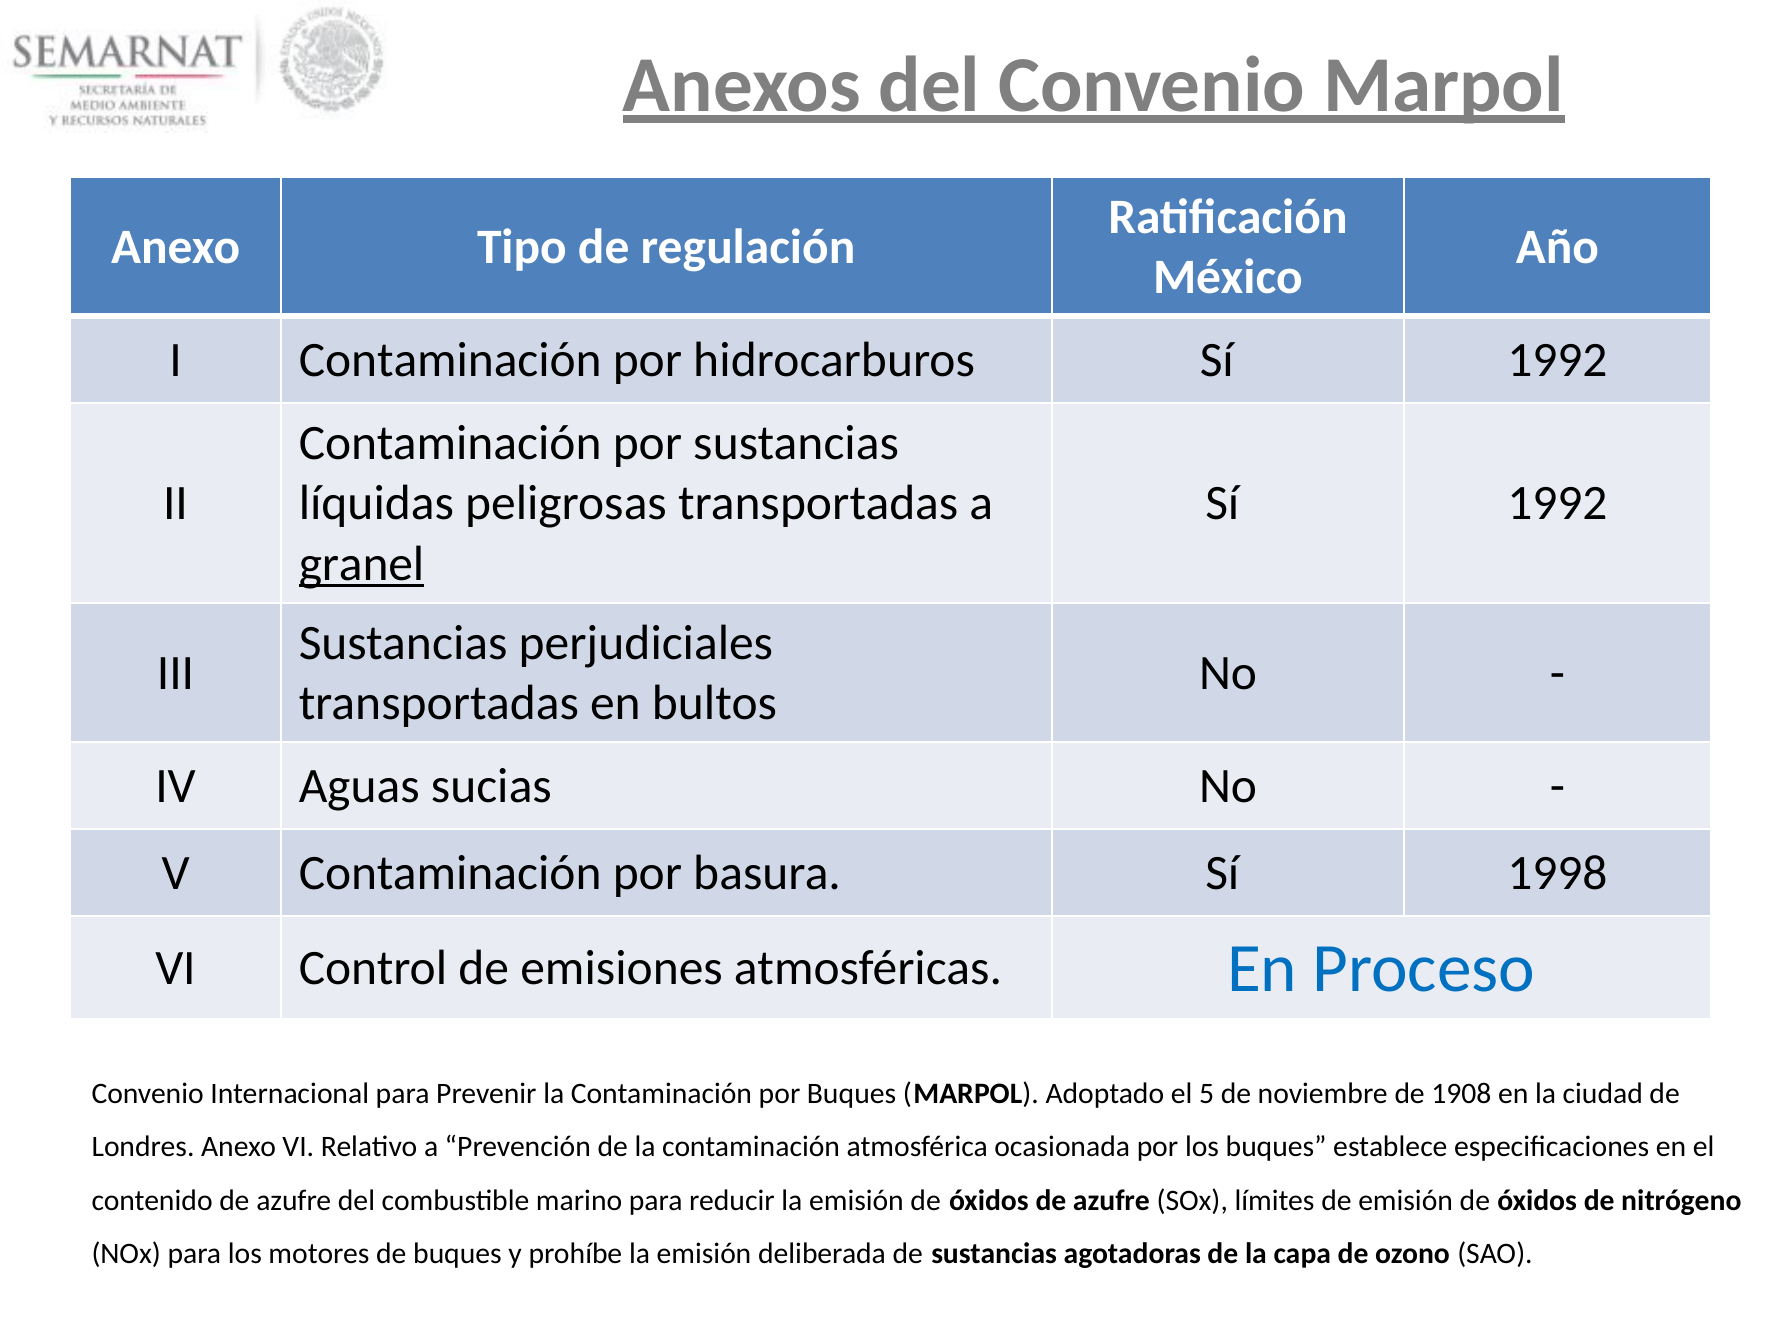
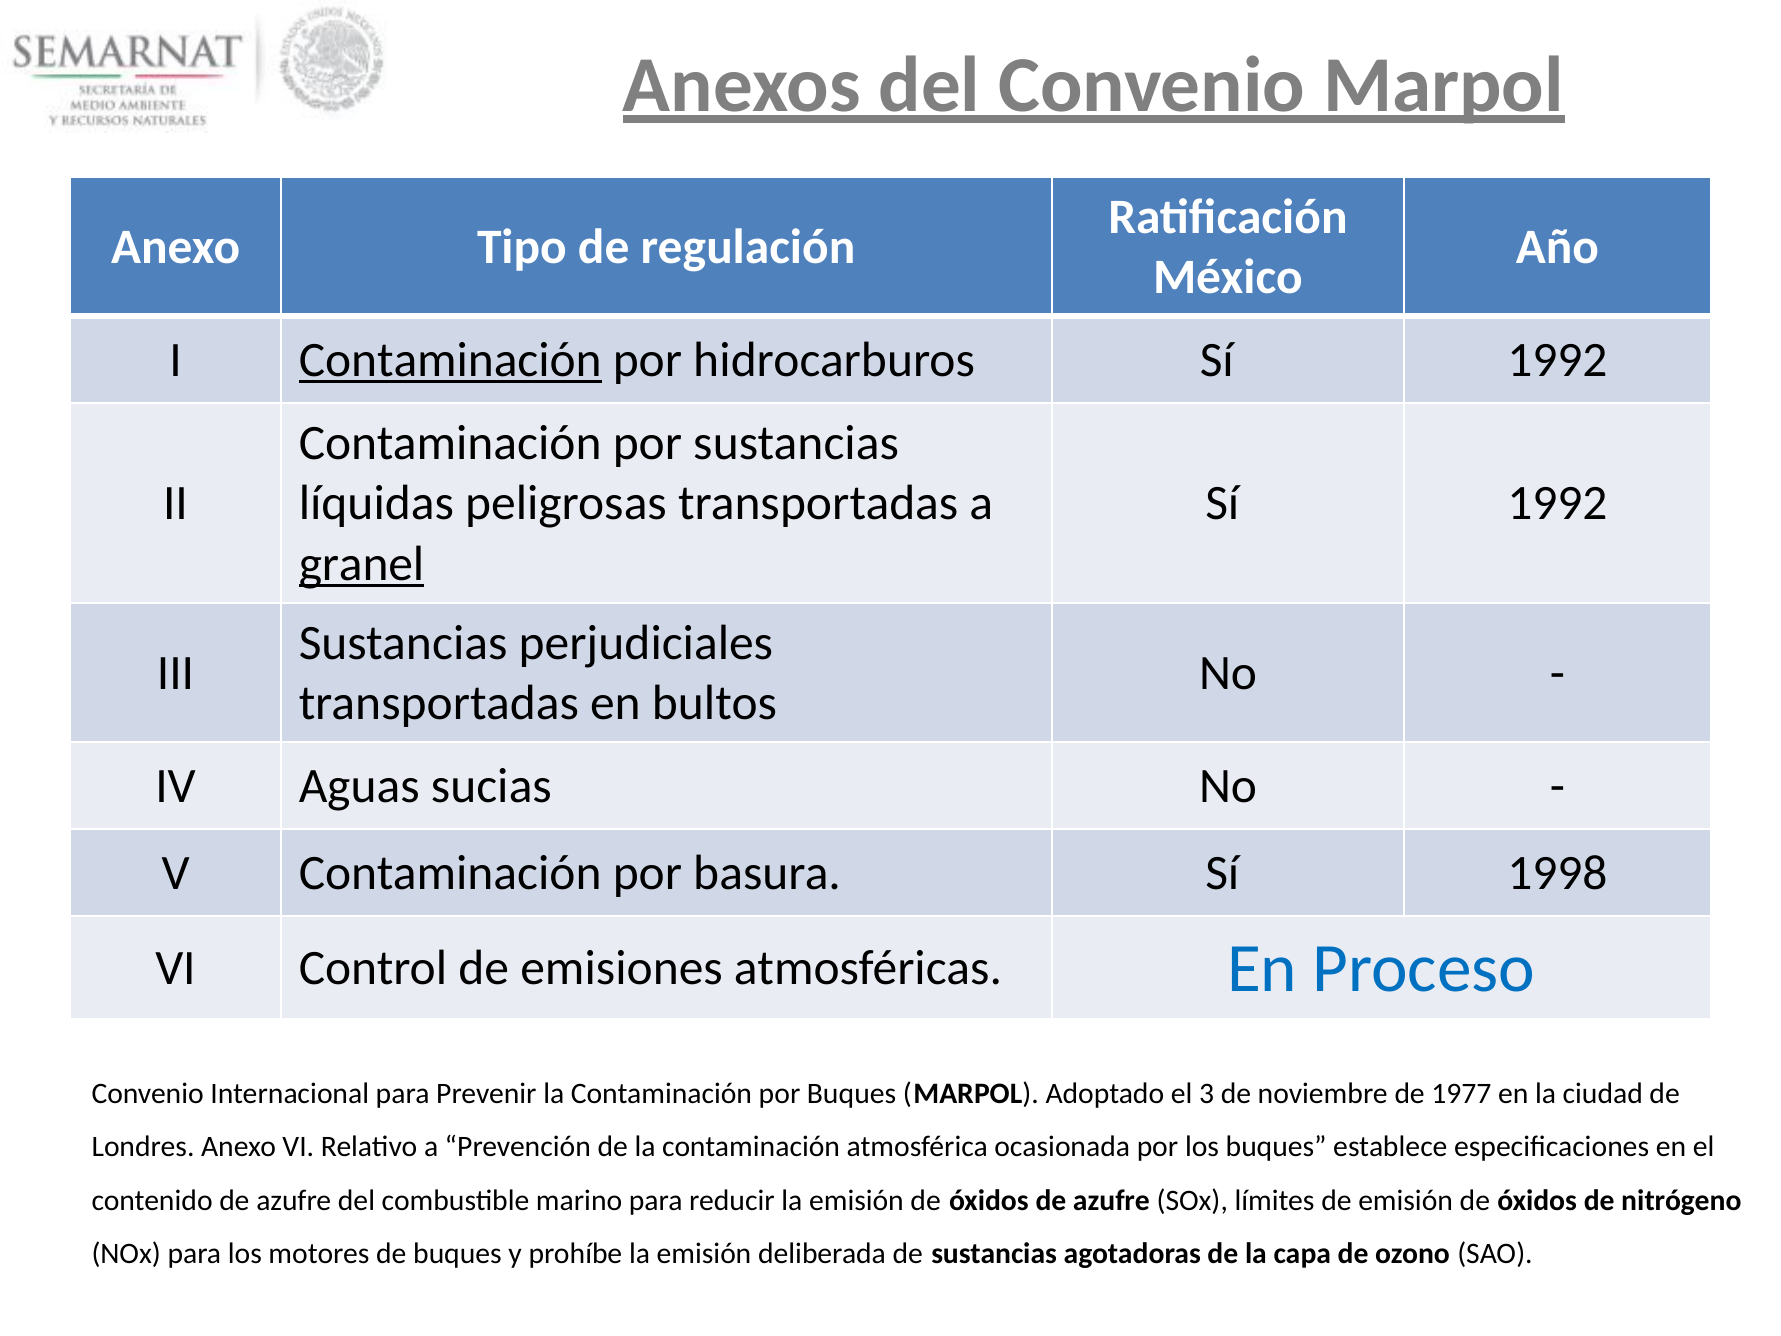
Contaminación at (450, 360) underline: none -> present
5: 5 -> 3
1908: 1908 -> 1977
